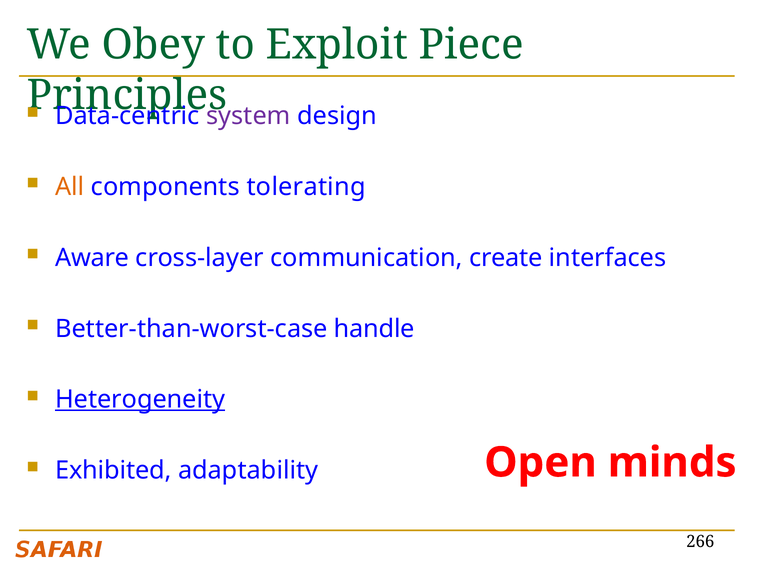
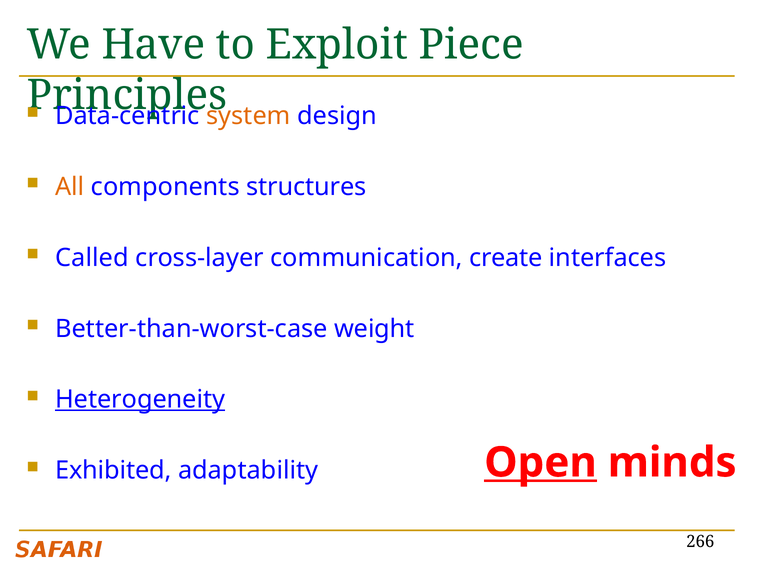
Obey: Obey -> Have
system colour: purple -> orange
tolerating: tolerating -> structures
Aware: Aware -> Called
handle: handle -> weight
Open underline: none -> present
